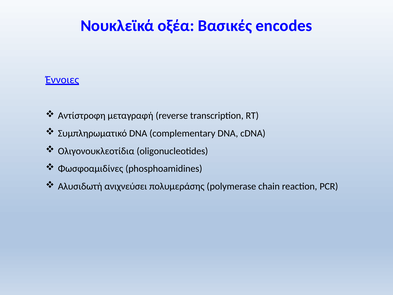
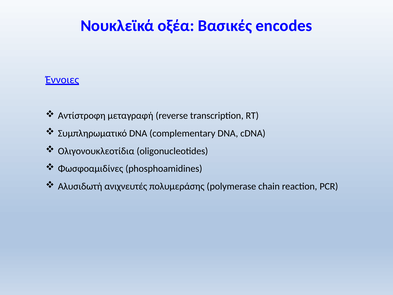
ανιχνεύσει: ανιχνεύσει -> ανιχνευτές
